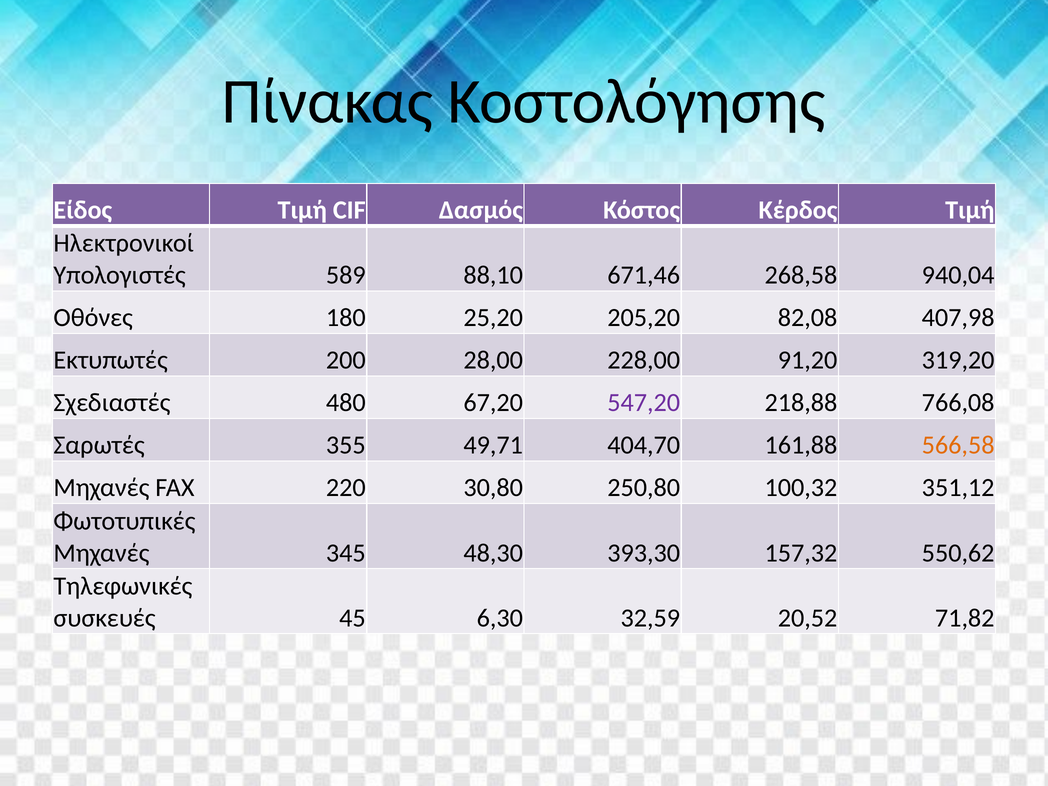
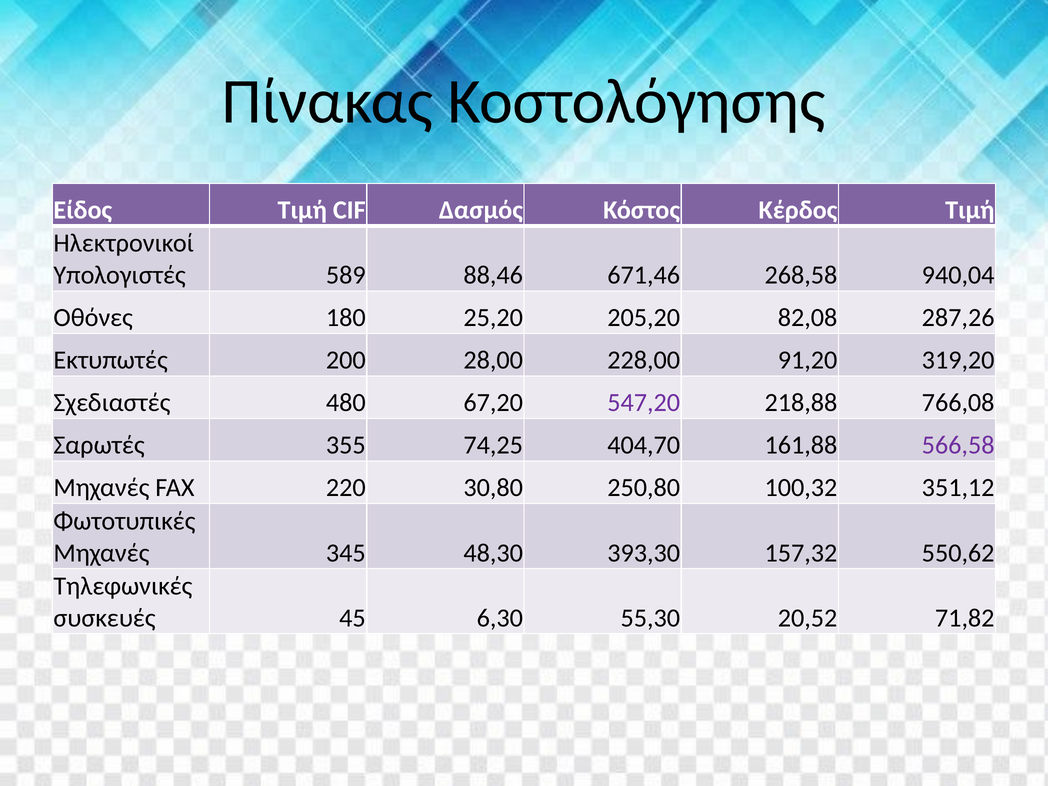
88,10: 88,10 -> 88,46
407,98: 407,98 -> 287,26
49,71: 49,71 -> 74,25
566,58 colour: orange -> purple
32,59: 32,59 -> 55,30
